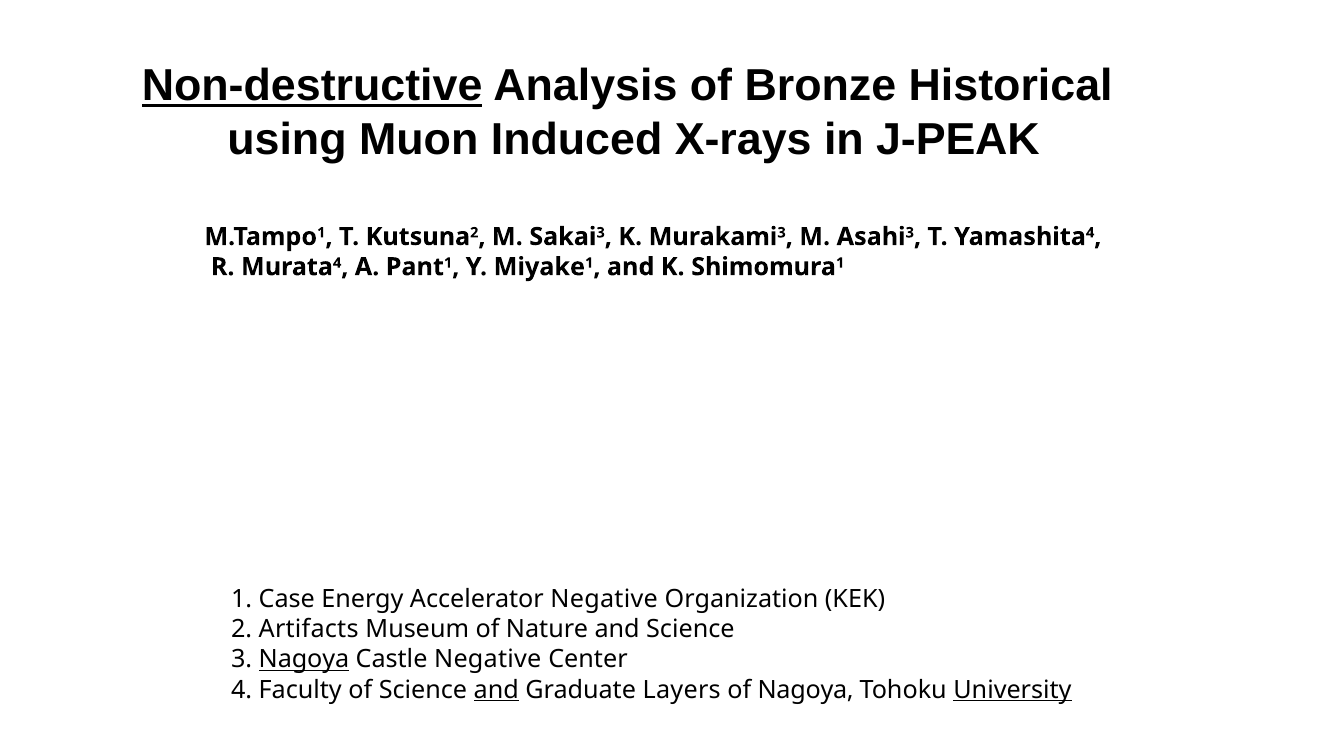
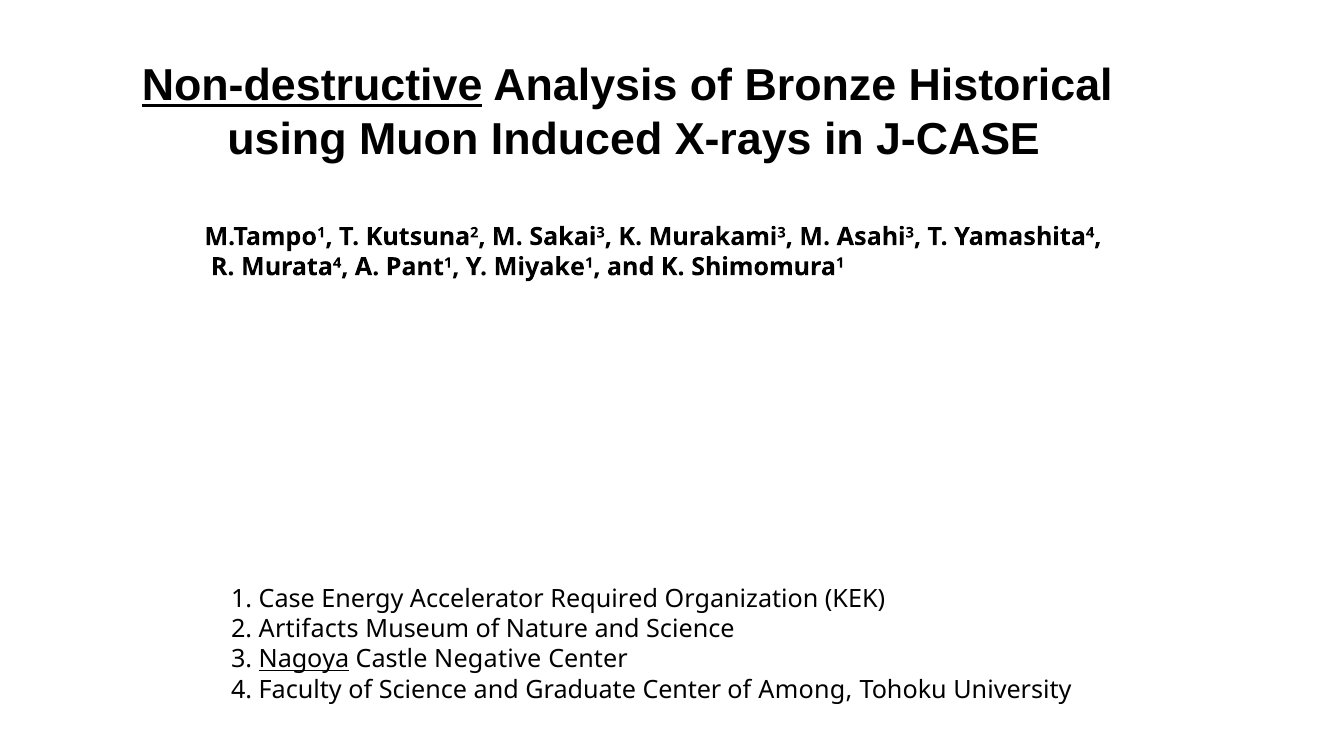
J-PEAK: J-PEAK -> J-CASE
Accelerator Negative: Negative -> Required
and at (496, 690) underline: present -> none
Graduate Layers: Layers -> Center
of Nagoya: Nagoya -> Among
University underline: present -> none
